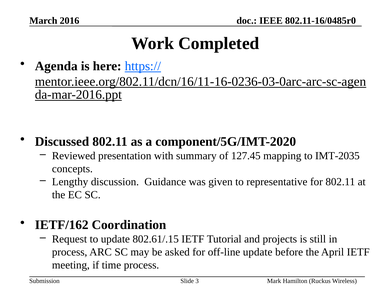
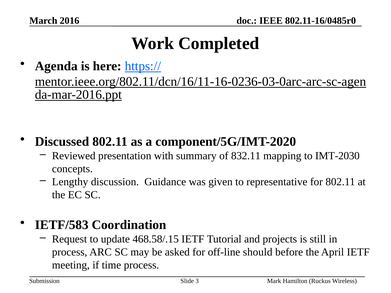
127.45: 127.45 -> 832.11
IMT-2035: IMT-2035 -> IMT-2030
IETF/162: IETF/162 -> IETF/583
802.61/.15: 802.61/.15 -> 468.58/.15
off-line update: update -> should
